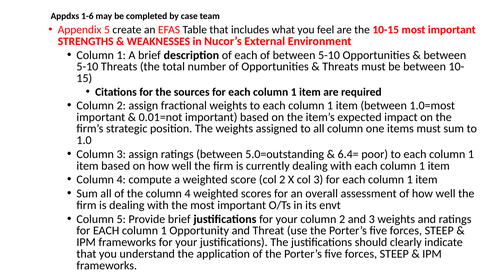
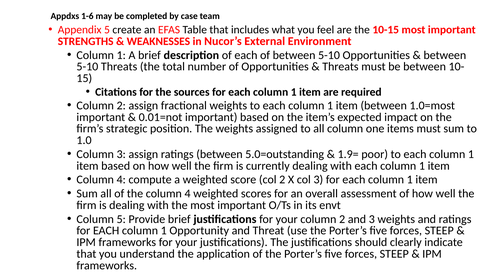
6.4=: 6.4= -> 1.9=
